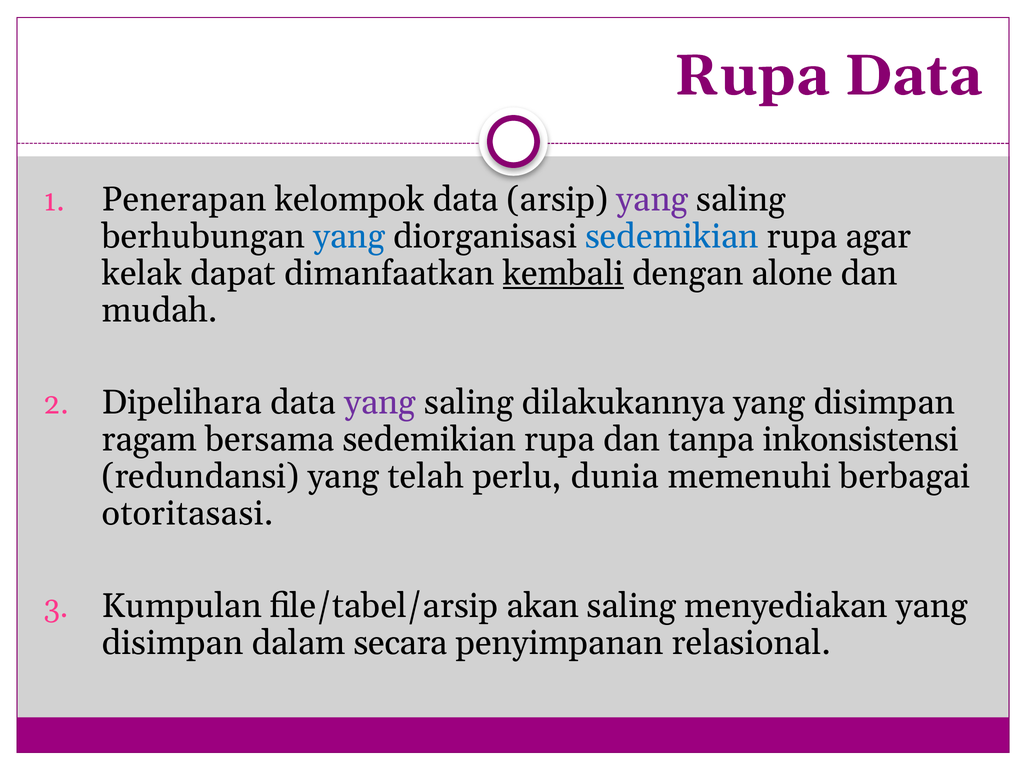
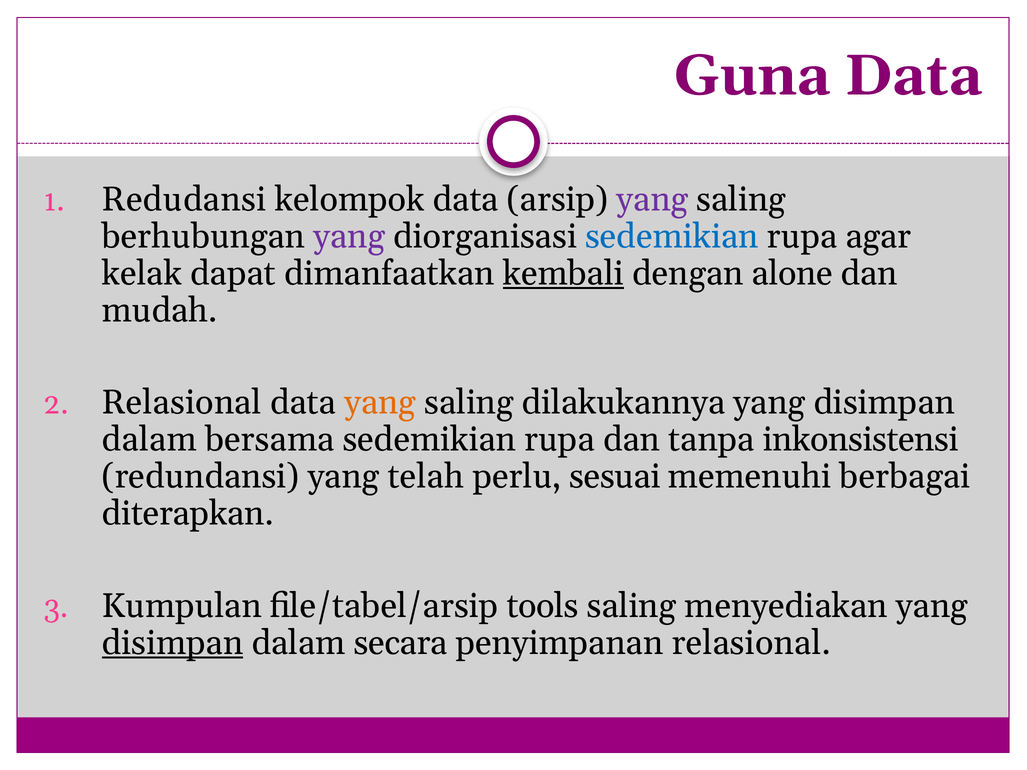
Rupa at (752, 76): Rupa -> Guna
Penerapan: Penerapan -> Redudansi
yang at (349, 236) colour: blue -> purple
Dipelihara at (182, 403): Dipelihara -> Relasional
yang at (380, 403) colour: purple -> orange
ragam at (149, 440): ragam -> dalam
dunia: dunia -> sesuai
otoritasasi: otoritasasi -> diterapkan
akan: akan -> tools
disimpan at (172, 643) underline: none -> present
